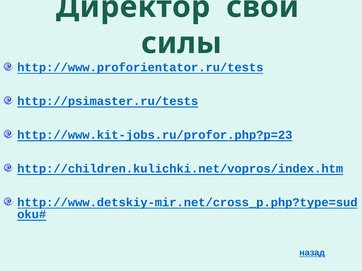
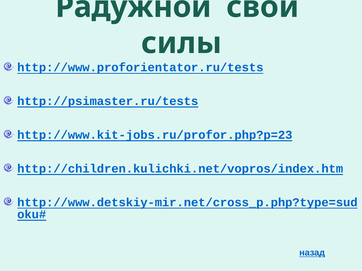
Директор: Директор -> Радужной
